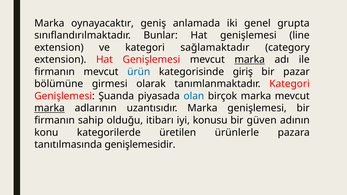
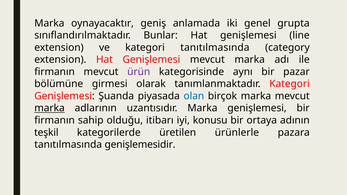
kategori sağlamaktadır: sağlamaktadır -> tanıtılmasında
marka at (250, 60) underline: present -> none
ürün colour: blue -> purple
giriş: giriş -> aynı
güven: güven -> ortaya
konu: konu -> teşkil
